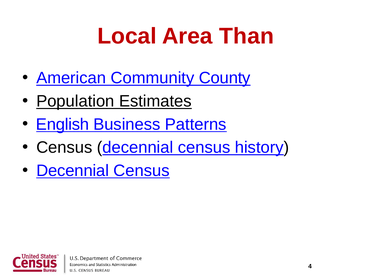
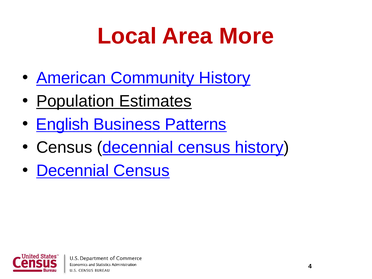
Than: Than -> More
Community County: County -> History
